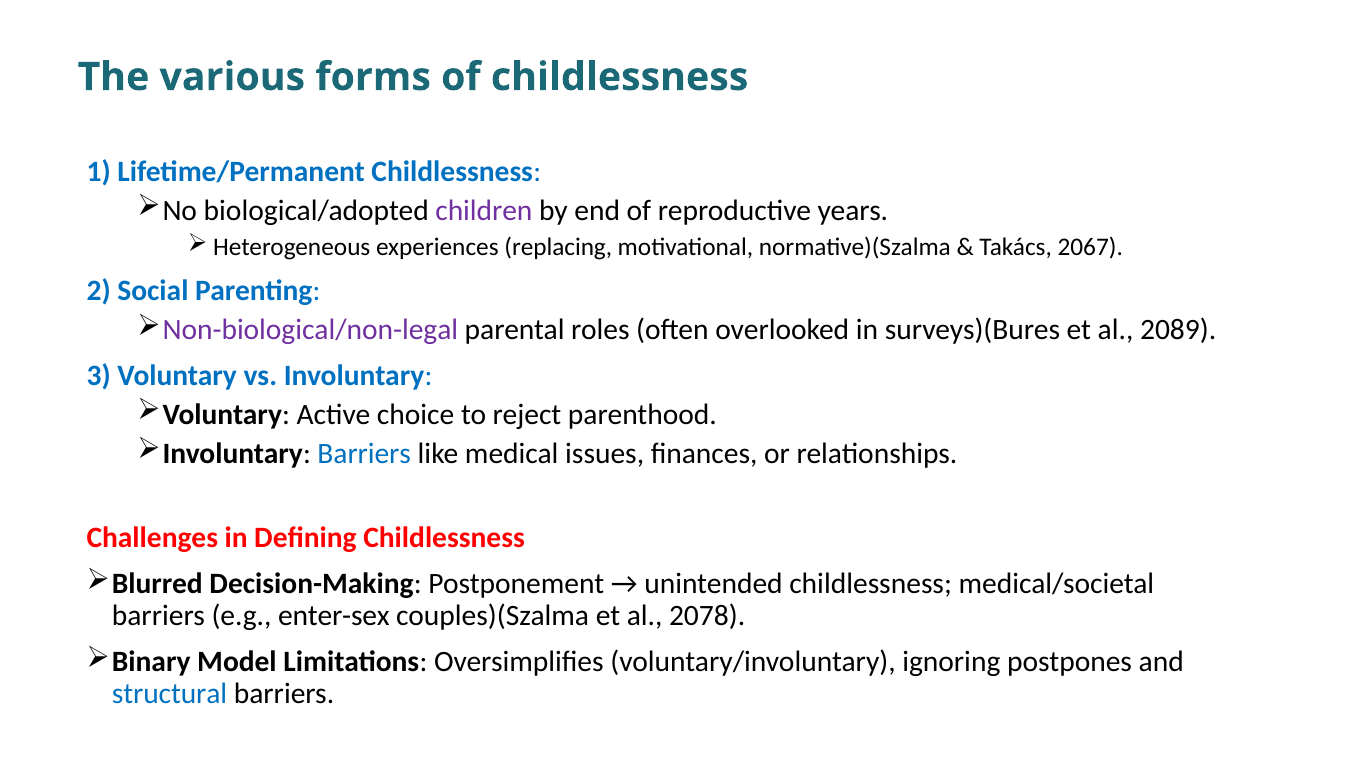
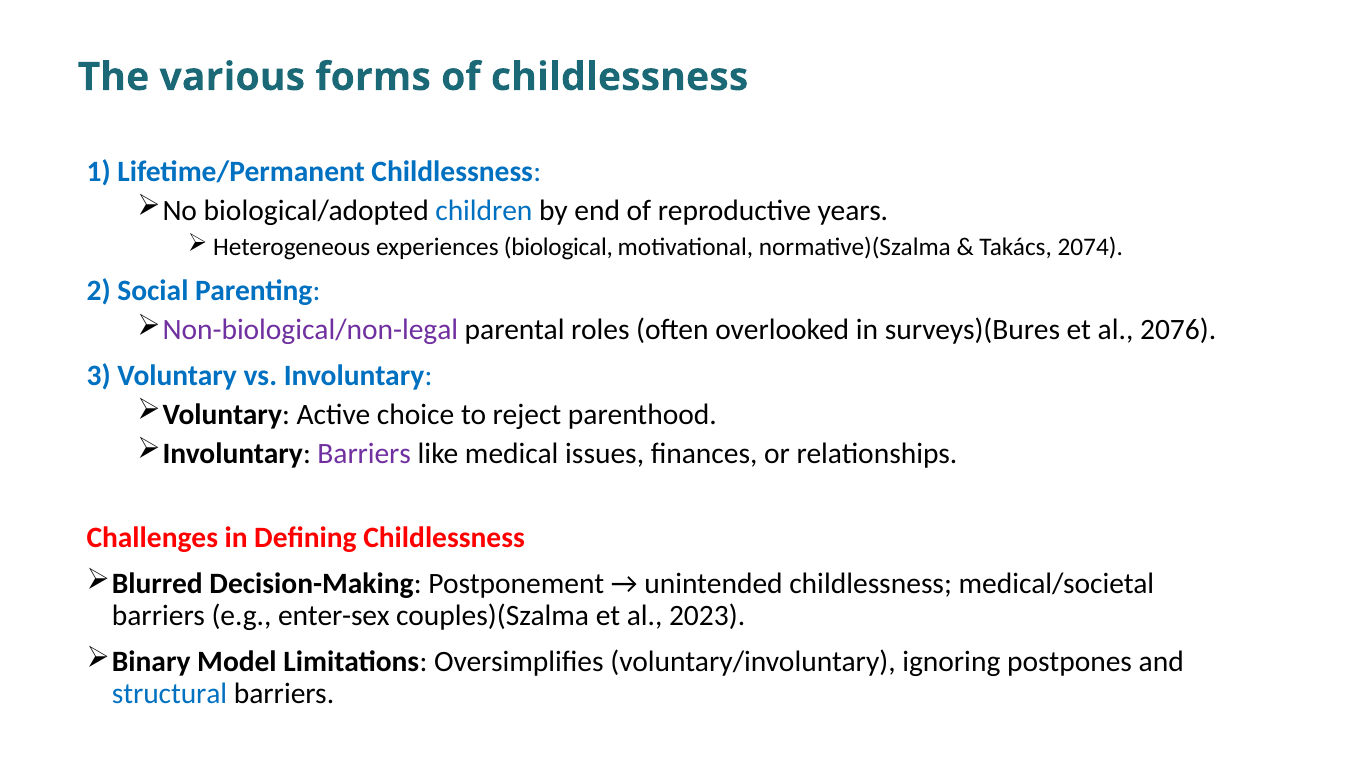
children colour: purple -> blue
replacing: replacing -> biological
2067: 2067 -> 2074
2089: 2089 -> 2076
Barriers at (364, 453) colour: blue -> purple
2078: 2078 -> 2023
